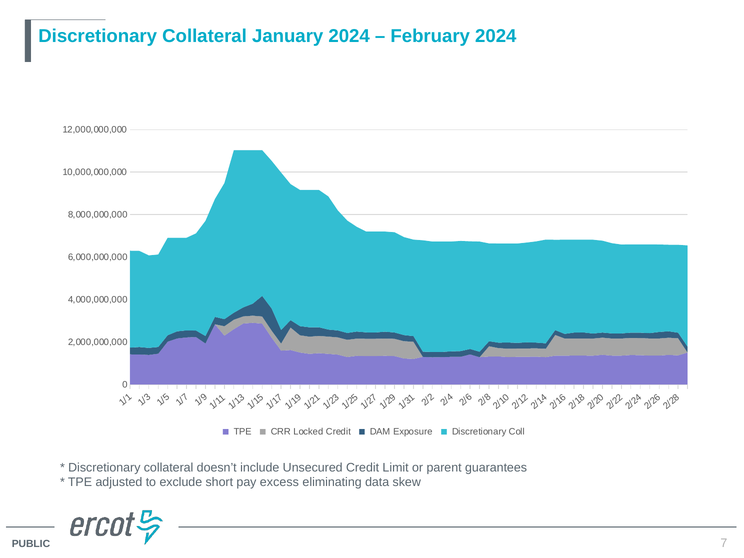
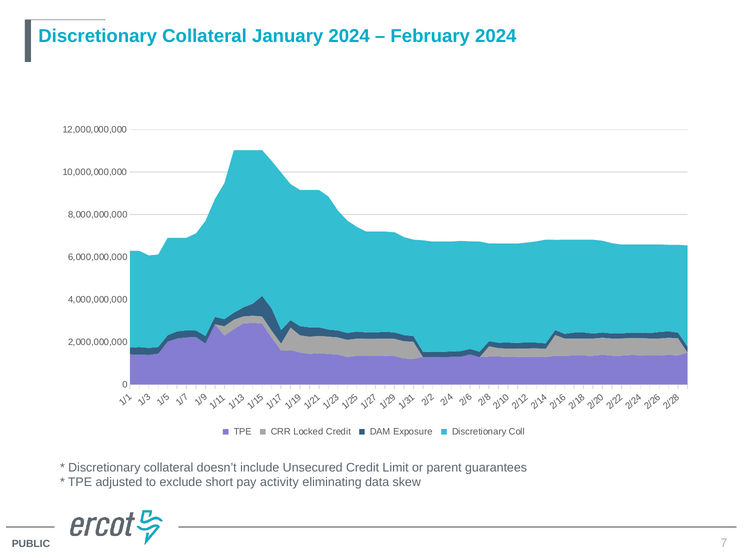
excess: excess -> activity
